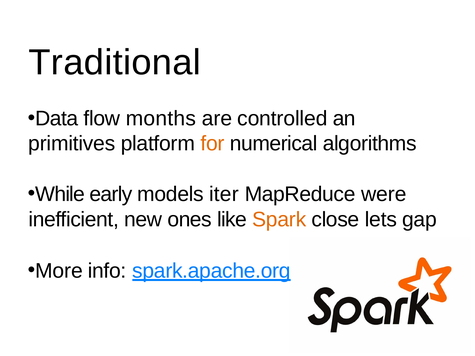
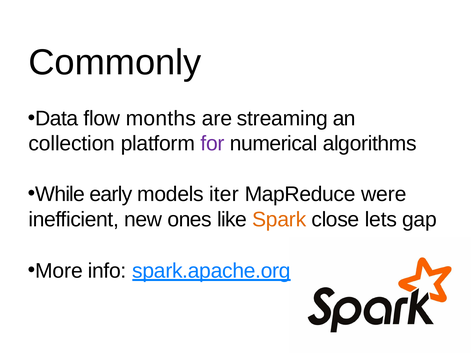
Traditional: Traditional -> Commonly
controlled: controlled -> streaming
primitives: primitives -> collection
for colour: orange -> purple
